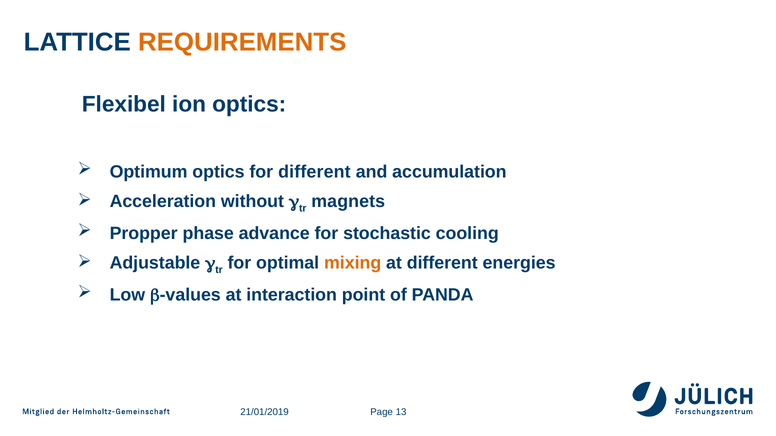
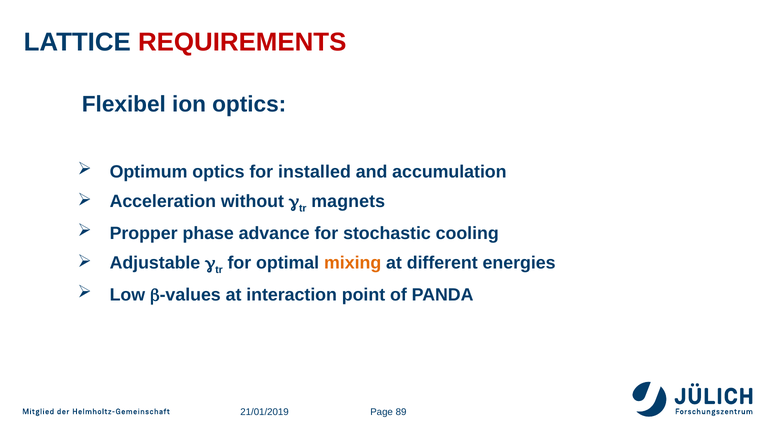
REQUIREMENTS colour: orange -> red
for different: different -> installed
13: 13 -> 89
